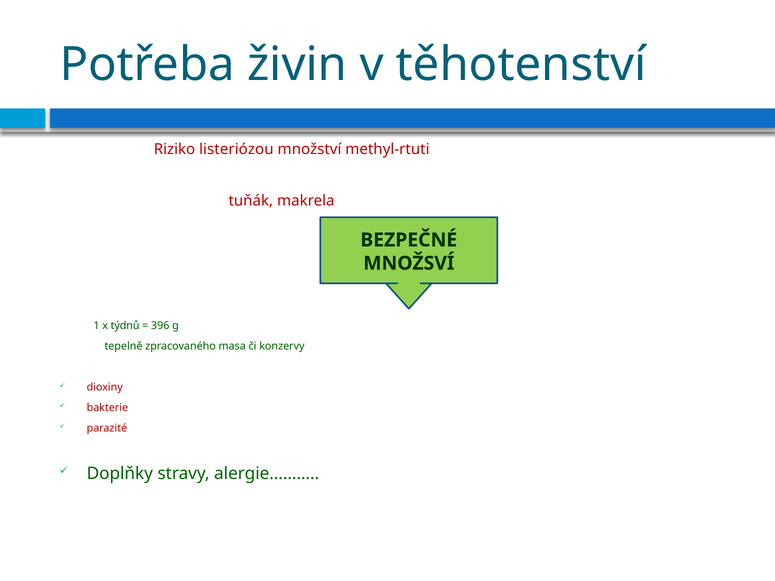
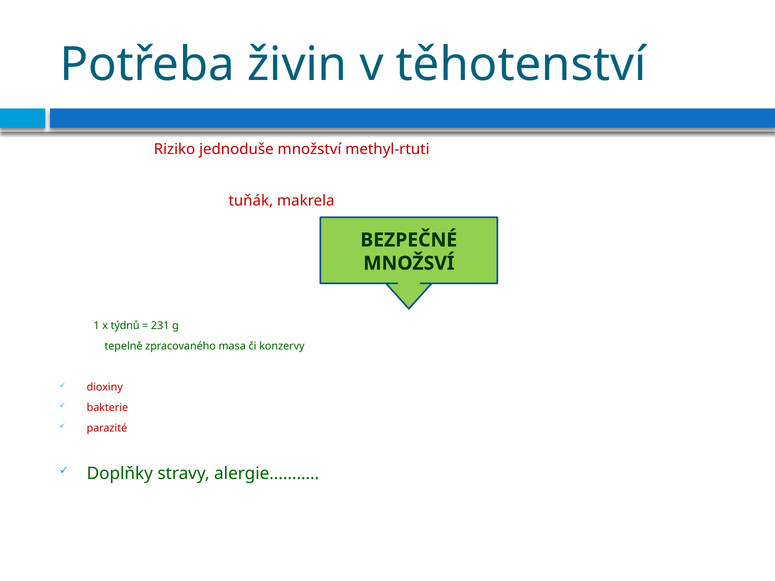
listeriózou: listeriózou -> jednoduše
396: 396 -> 231
